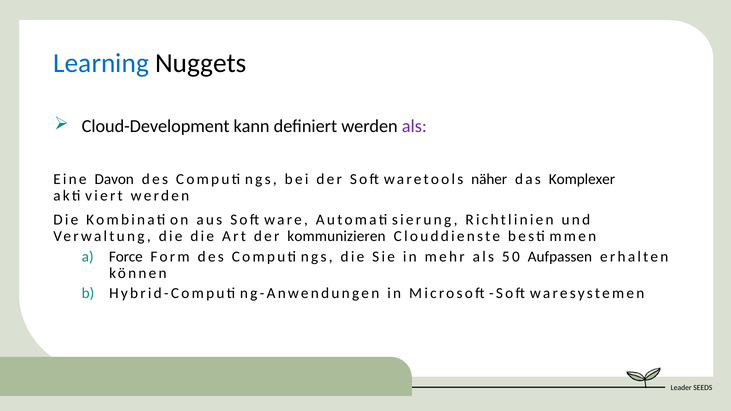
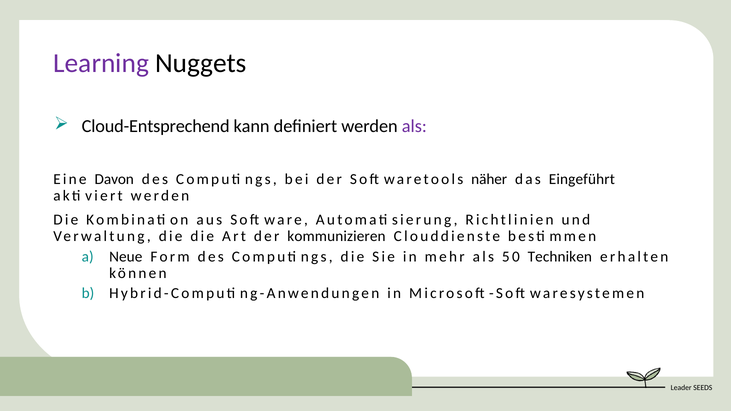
Learning colour: blue -> purple
Cloud-Development: Cloud-Development -> Cloud-Entsprechend
Komplexer: Komplexer -> Eingeführt
Force: Force -> Neue
Aufpassen: Aufpassen -> Techniken
